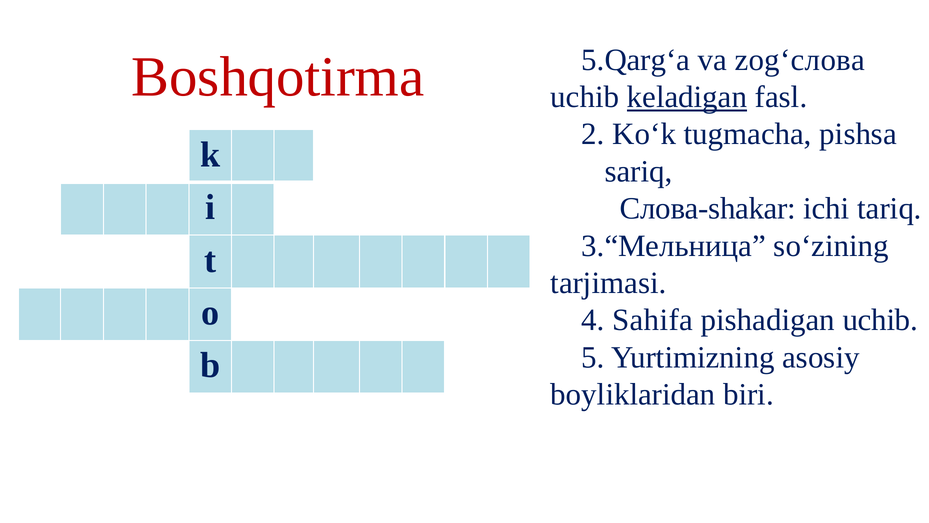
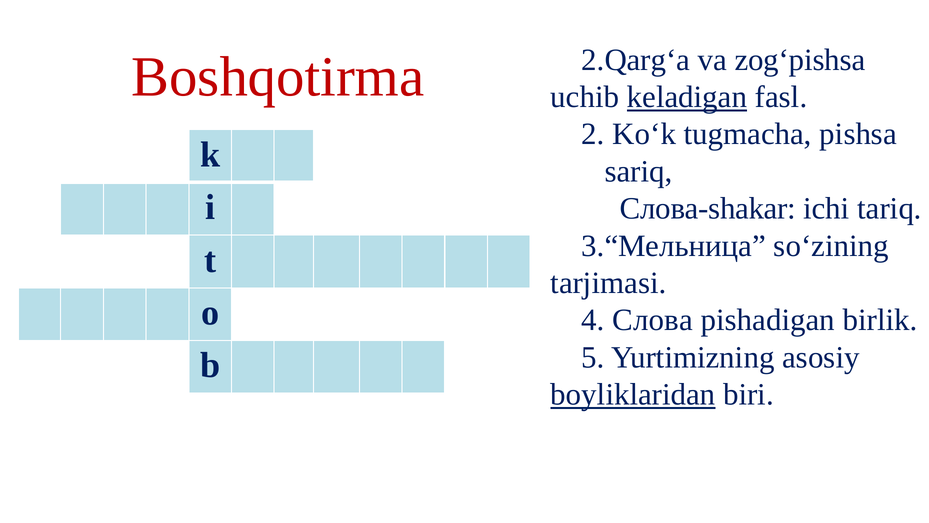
5.Qarg‘a: 5.Qarg‘a -> 2.Qarg‘a
zog‘слова: zog‘слова -> zog‘pishsa
Sahifa: Sahifa -> Слова
pishadigan uchib: uchib -> birlik
boyliklaridan underline: none -> present
